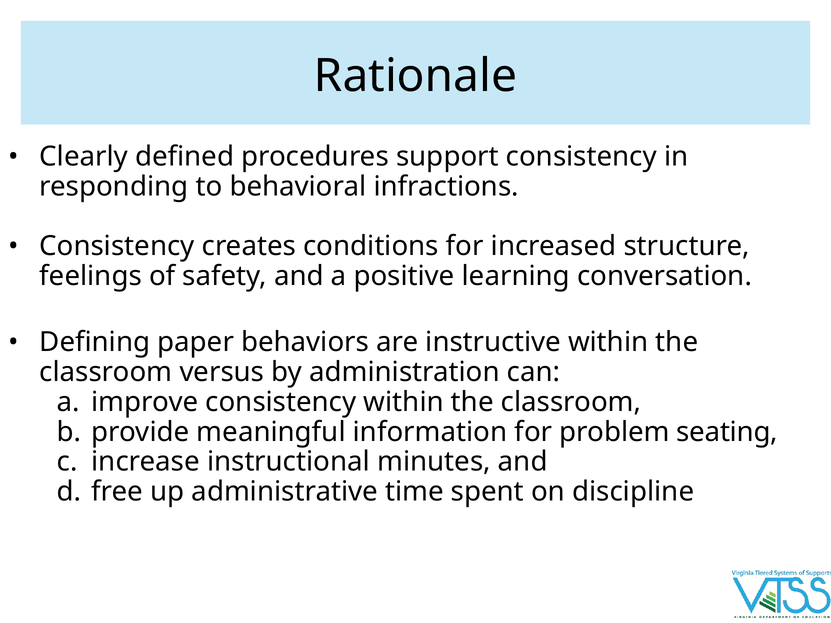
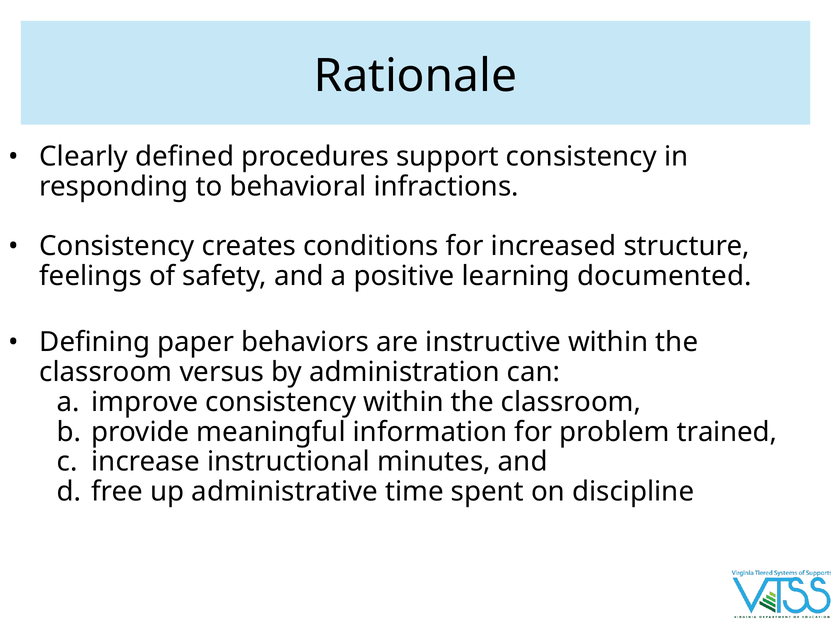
conversation: conversation -> documented
seating: seating -> trained
